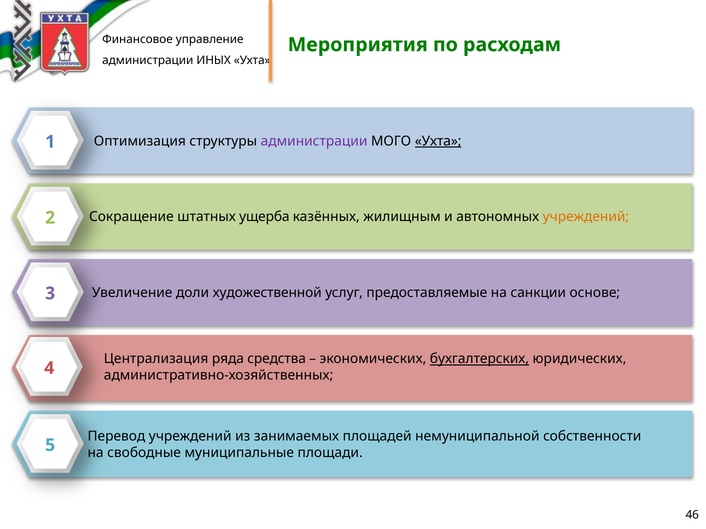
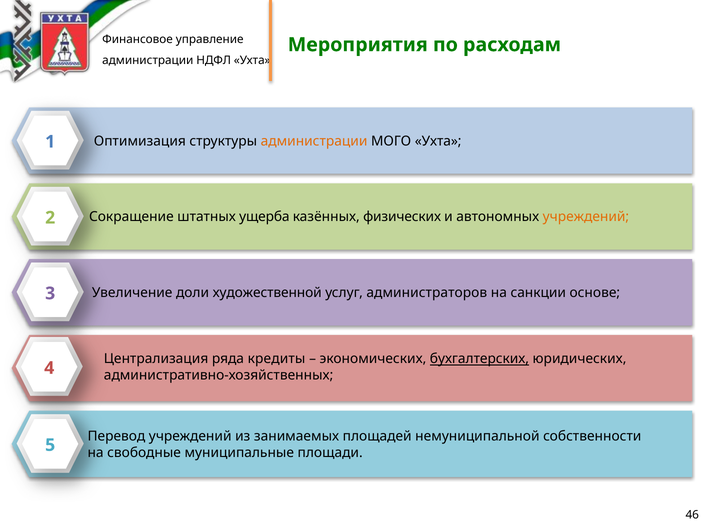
ИНЫХ: ИНЫХ -> НДФЛ
администрации at (314, 141) colour: purple -> orange
Ухта at (438, 141) underline: present -> none
жилищным: жилищным -> физических
предоставляемые: предоставляемые -> администраторов
средства: средства -> кредиты
